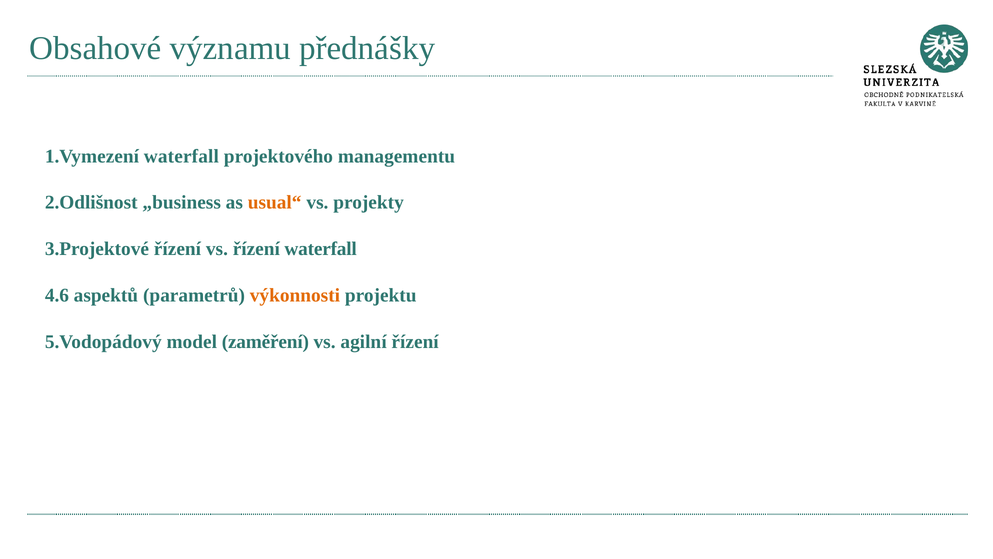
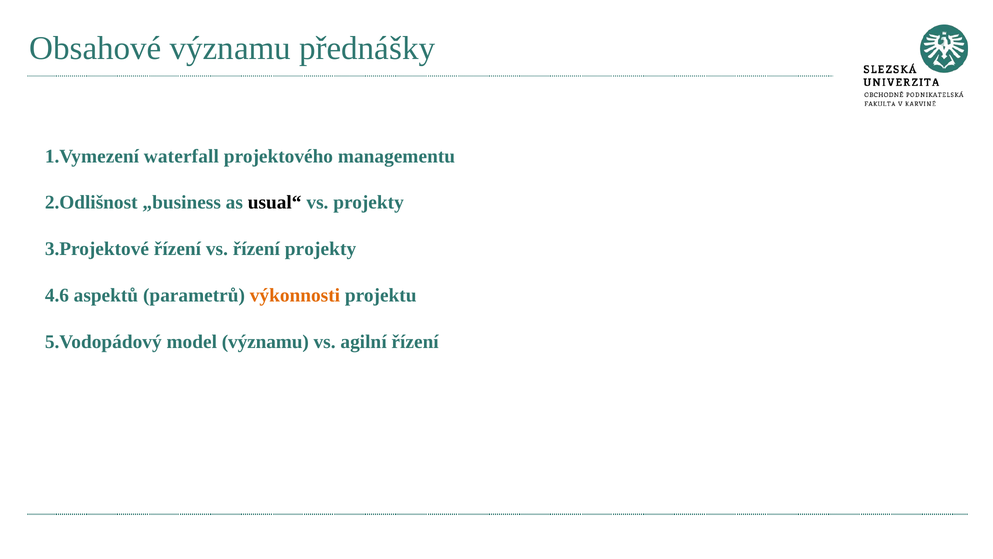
usual“ colour: orange -> black
řízení waterfall: waterfall -> projekty
model zaměření: zaměření -> významu
